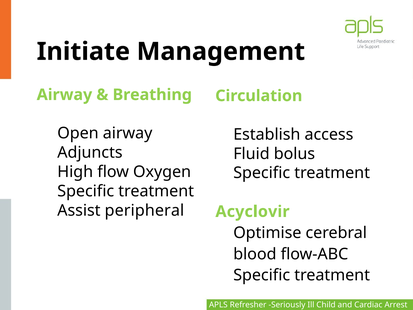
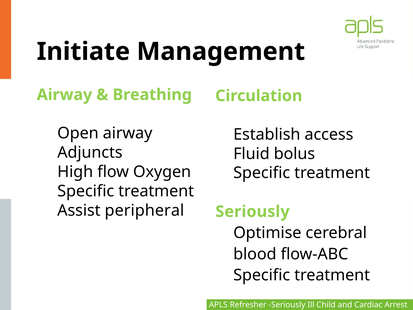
Acyclovir at (253, 211): Acyclovir -> Seriously
